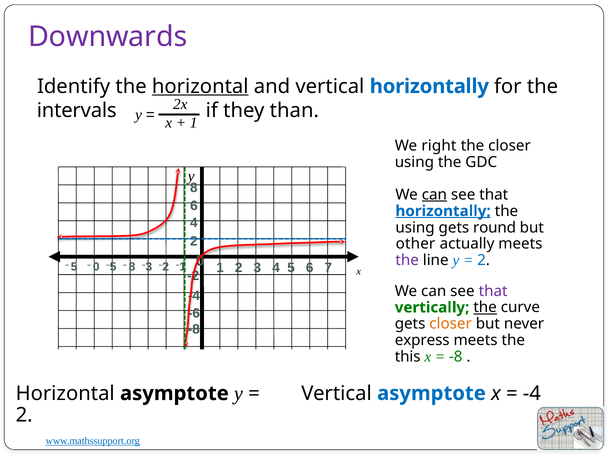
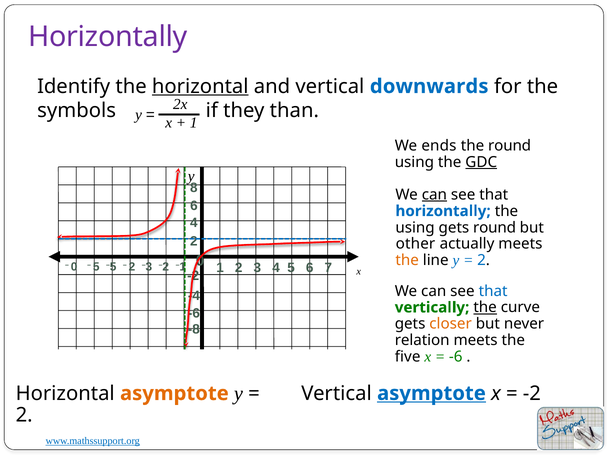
Downwards at (108, 37): Downwards -> Horizontally
vertical horizontally: horizontally -> downwards
intervals: intervals -> symbols
right: right -> ends
the closer: closer -> round
GDC underline: none -> present
horizontally at (443, 211) underline: present -> none
the at (407, 260) colour: purple -> orange
5 at (74, 267): 5 -> 0
0 at (96, 267): 0 -> 5
8 at (132, 267): 8 -> 2
that at (493, 291) colour: purple -> blue
express: express -> relation
this: this -> five
-8 at (456, 357): -8 -> -6
asymptote at (431, 393) underline: none -> present
-4 at (532, 393): -4 -> -2
asymptote at (174, 393) colour: black -> orange
